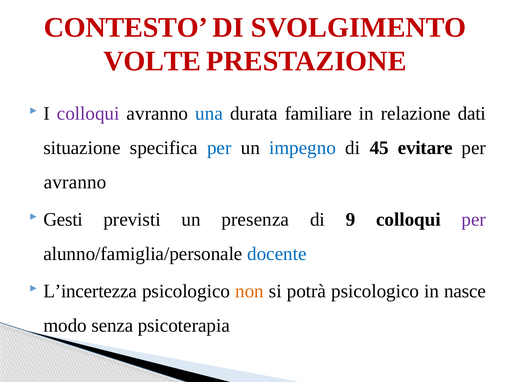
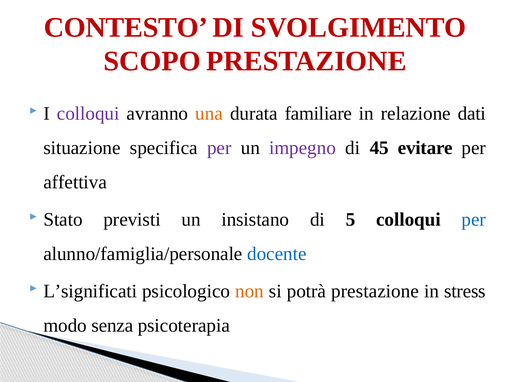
VOLTE: VOLTE -> SCOPO
una colour: blue -> orange
per at (219, 148) colour: blue -> purple
impegno colour: blue -> purple
avranno at (75, 182): avranno -> affettiva
Gesti: Gesti -> Stato
presenza: presenza -> insistano
9: 9 -> 5
per at (474, 219) colour: purple -> blue
L’incertezza: L’incertezza -> L’significati
potrà psicologico: psicologico -> prestazione
nasce: nasce -> stress
